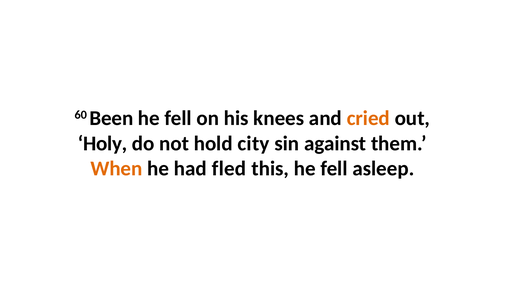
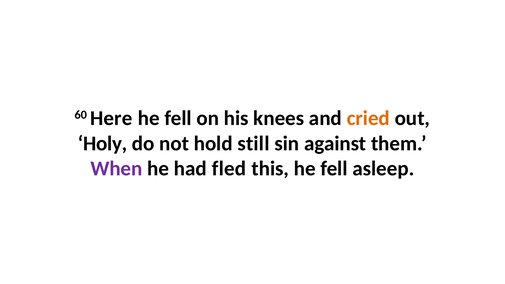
Been: Been -> Here
city: city -> still
When colour: orange -> purple
